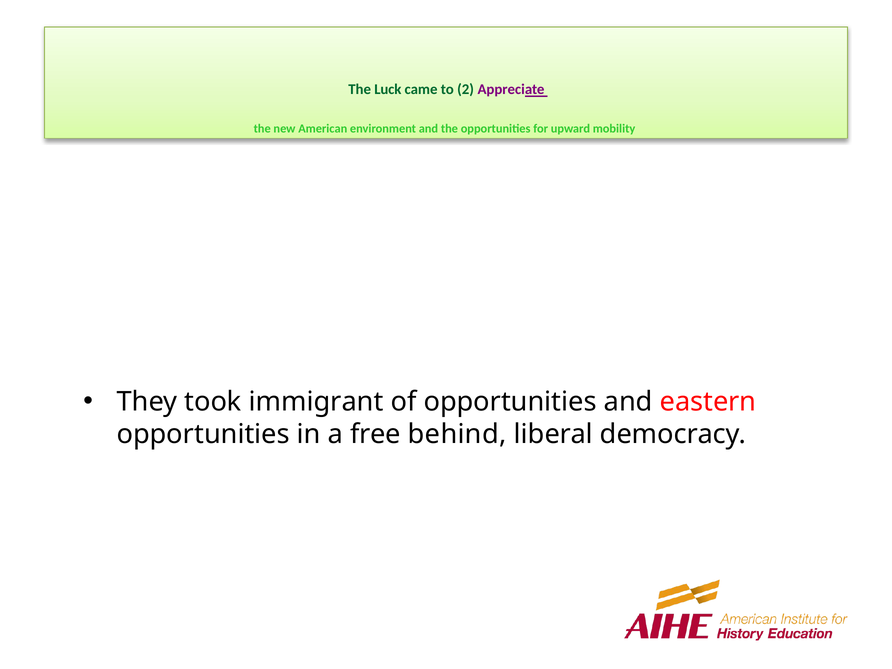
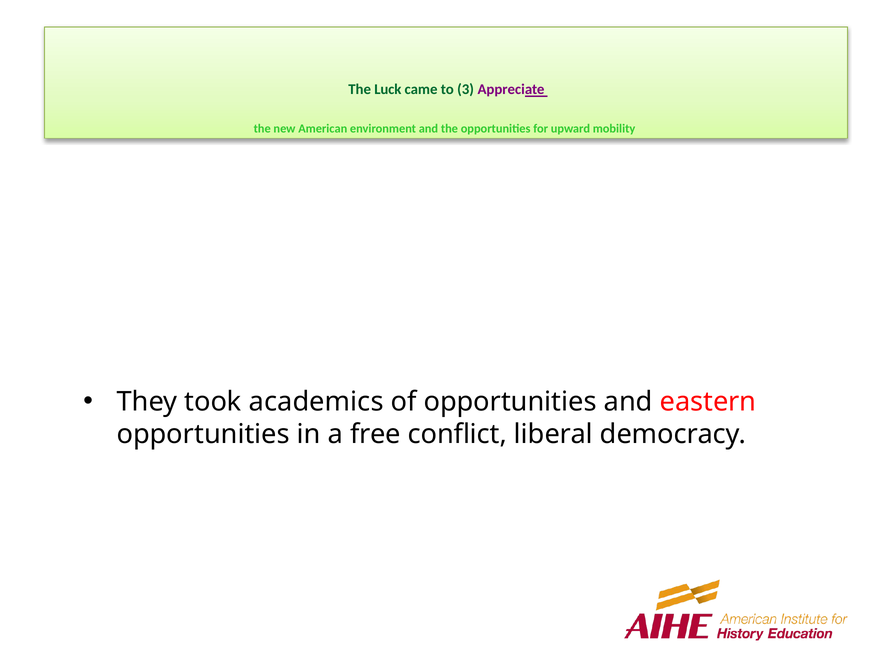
2: 2 -> 3
immigrant: immigrant -> academics
behind: behind -> conflict
